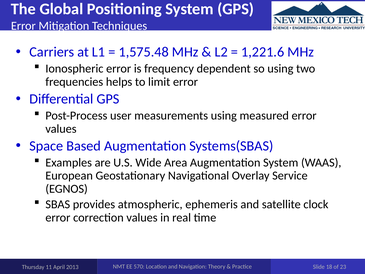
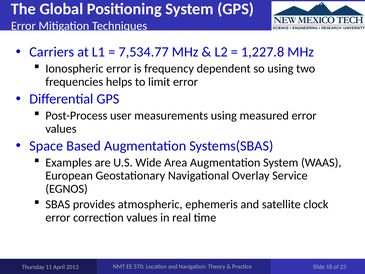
1,575.48: 1,575.48 -> 7,534.77
1,221.6: 1,221.6 -> 1,227.8
